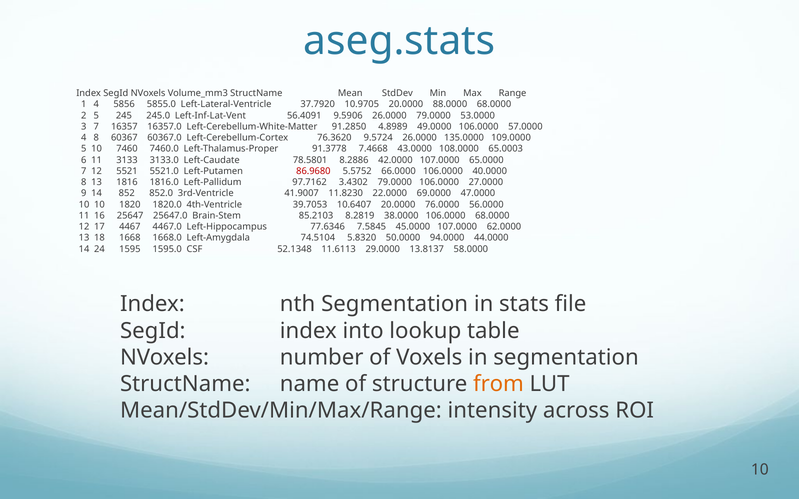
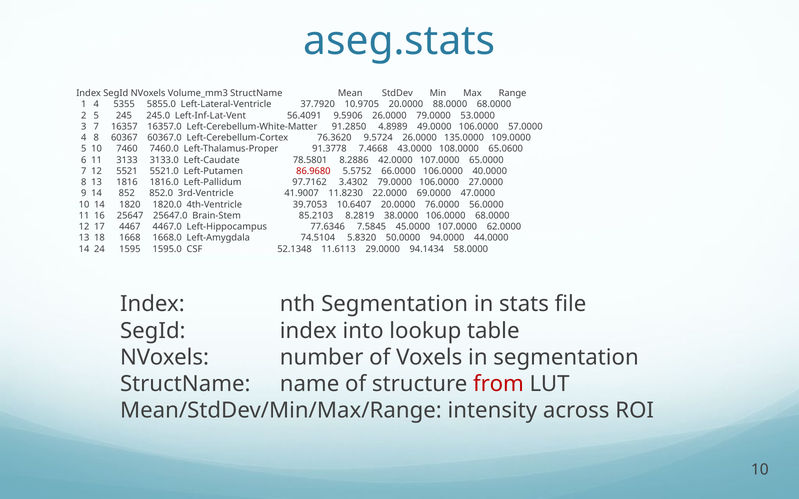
5856: 5856 -> 5355
65.0003: 65.0003 -> 65.0600
10 10: 10 -> 14
13.8137: 13.8137 -> 94.1434
from colour: orange -> red
